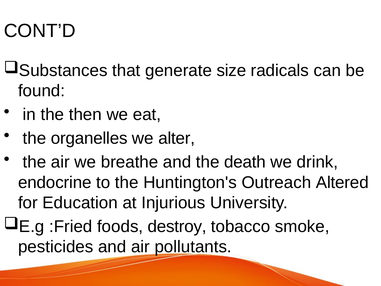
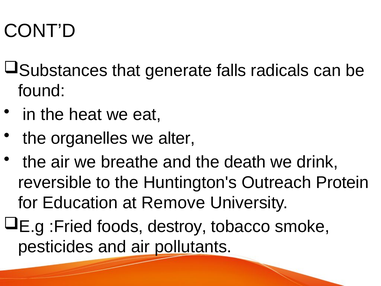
size: size -> falls
then: then -> heat
endocrine: endocrine -> reversible
Altered: Altered -> Protein
Injurious: Injurious -> Remove
